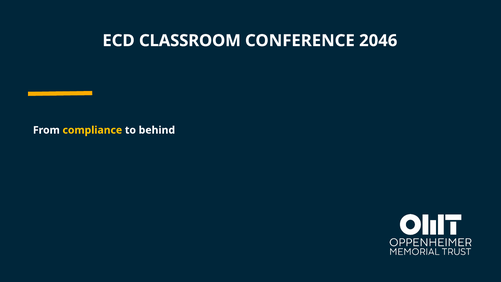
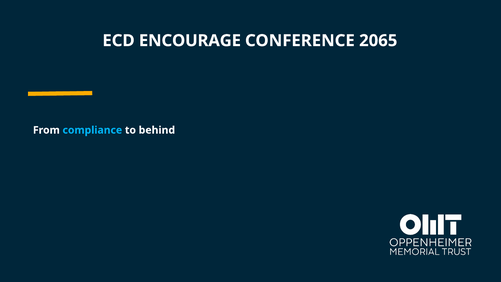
CLASSROOM: CLASSROOM -> ENCOURAGE
2046: 2046 -> 2065
compliance colour: yellow -> light blue
